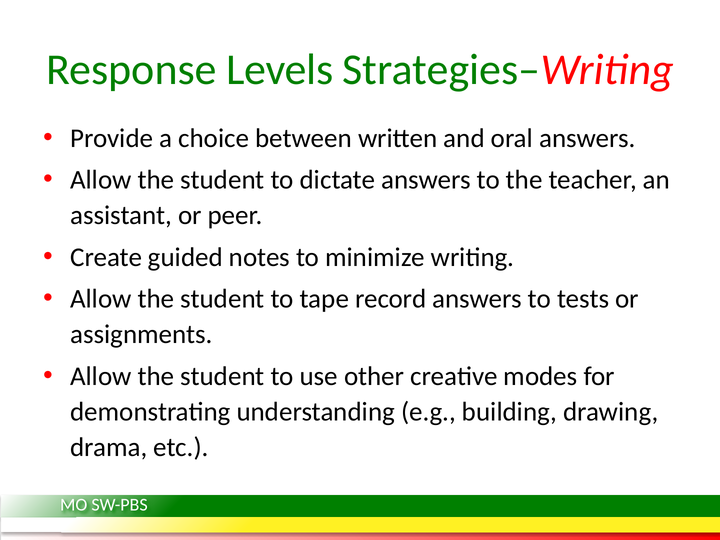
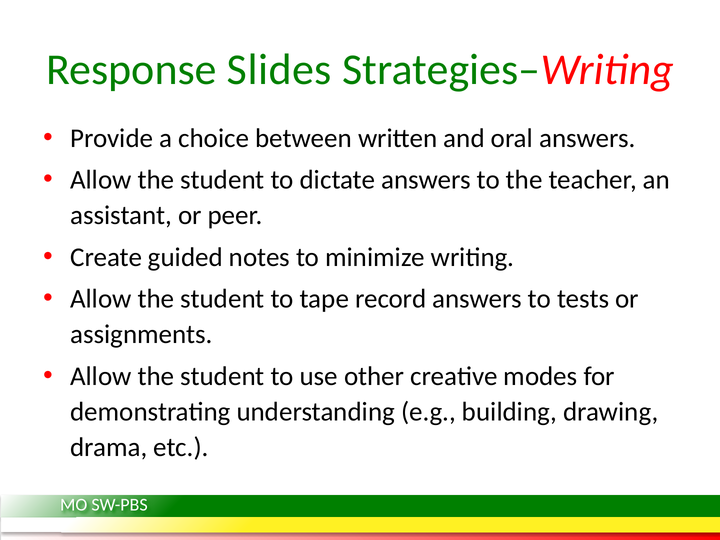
Levels: Levels -> Slides
